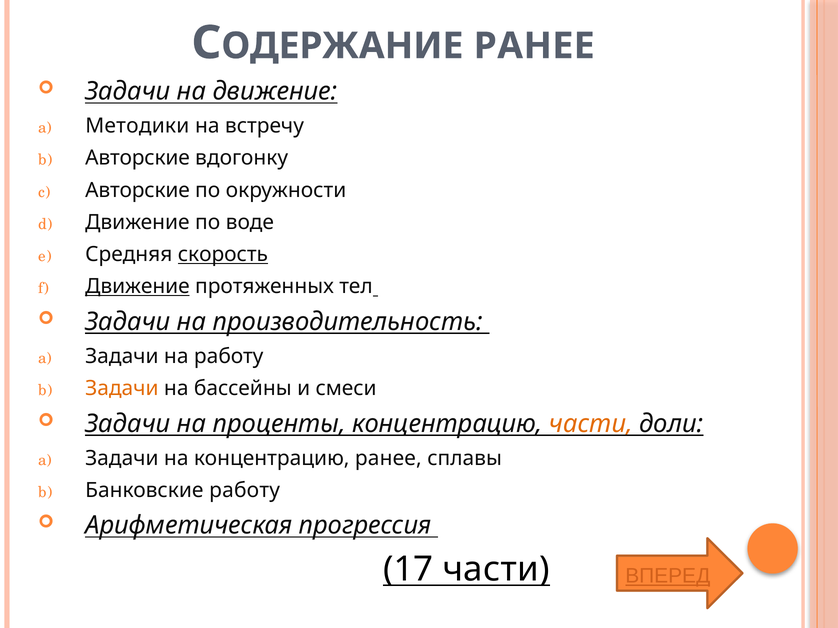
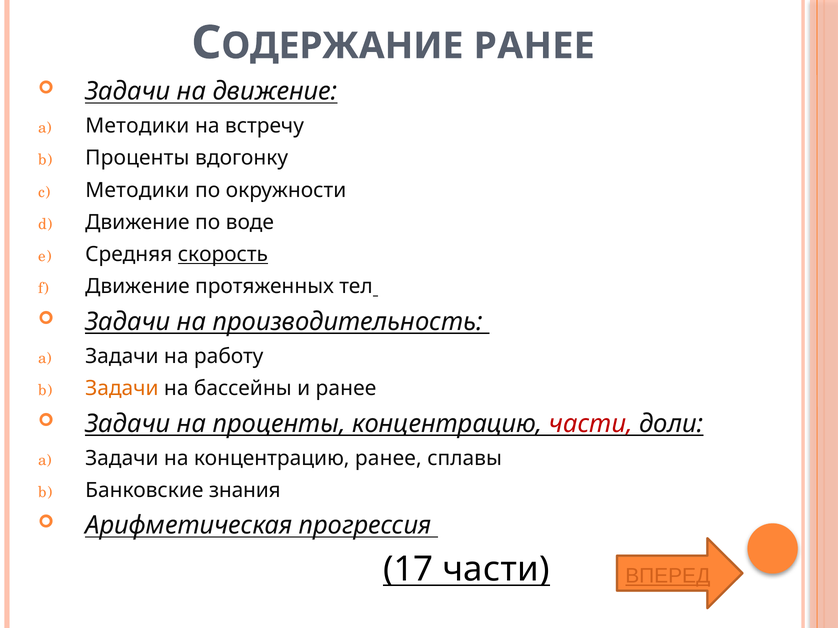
Авторские at (138, 158): Авторские -> Проценты
Авторские at (138, 190): Авторские -> Методики
Движение at (137, 287) underline: present -> none
и смеси: смеси -> ранее
части at (591, 424) colour: orange -> red
Банковские работу: работу -> знания
